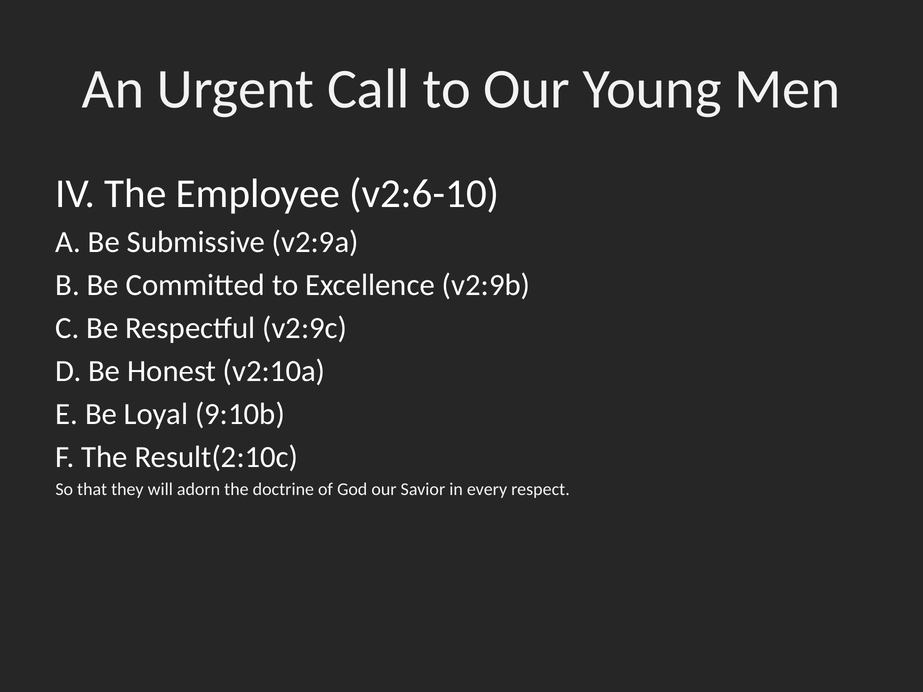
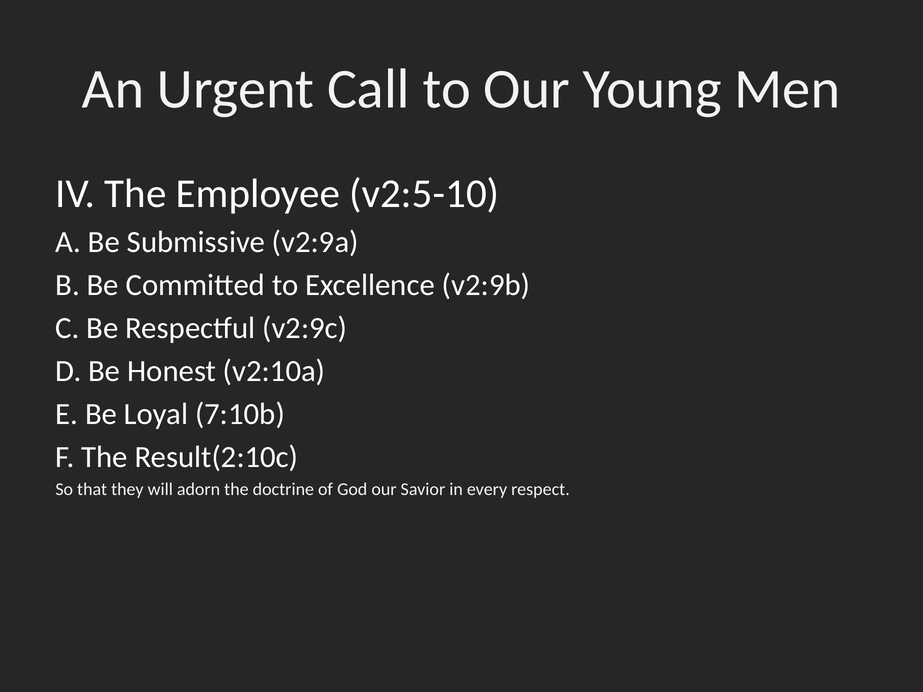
v2:6-10: v2:6-10 -> v2:5-10
9:10b: 9:10b -> 7:10b
